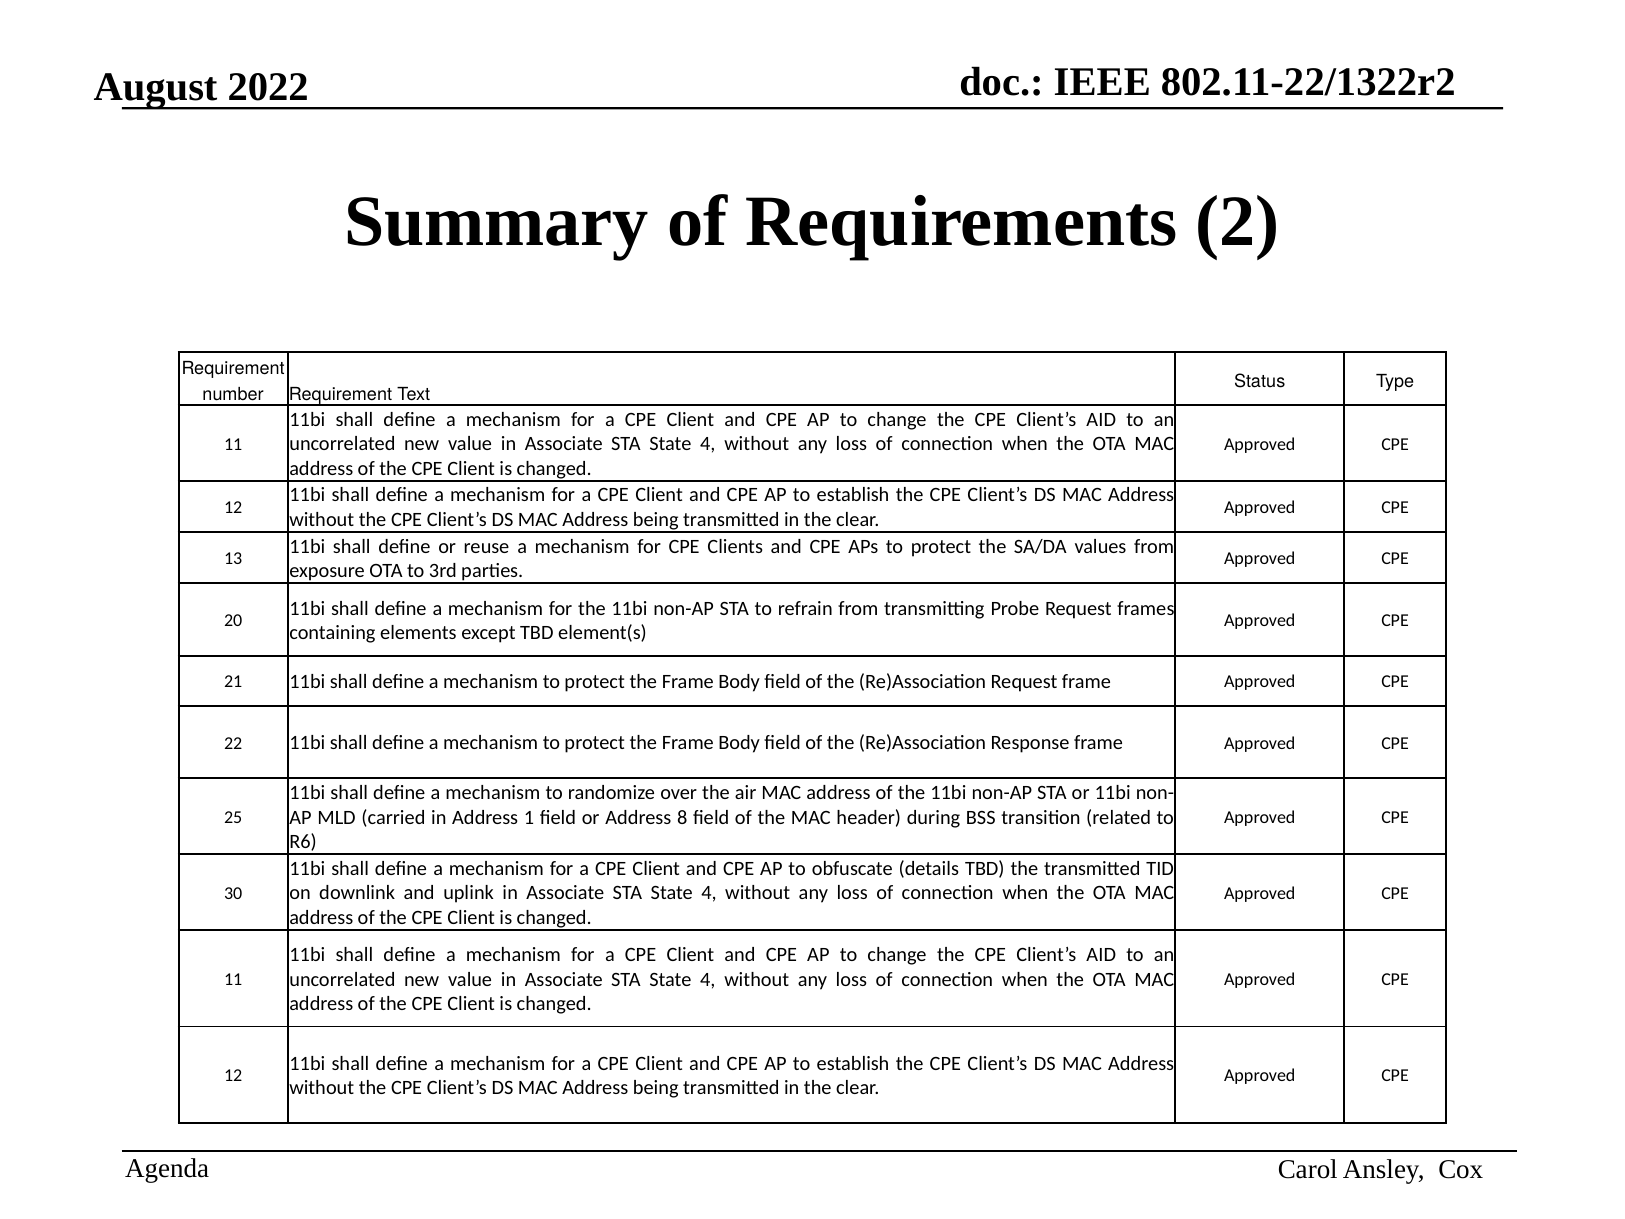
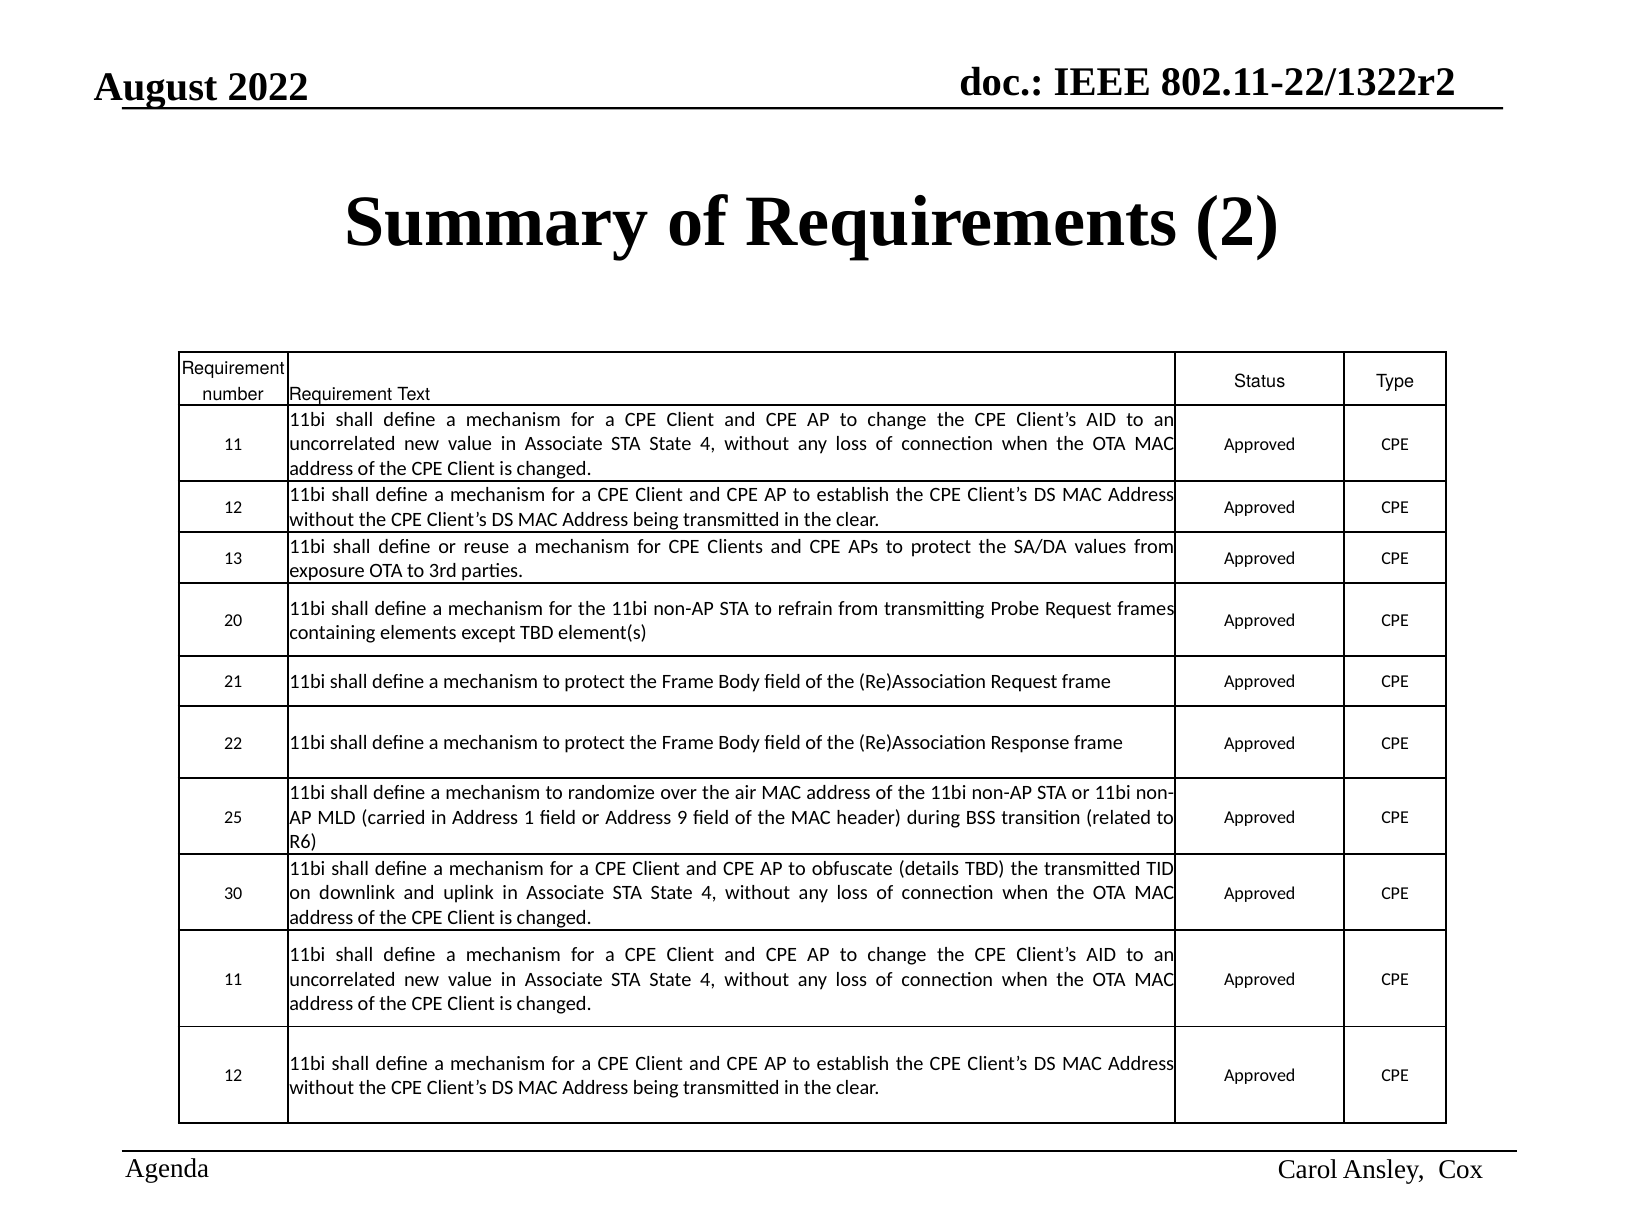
8: 8 -> 9
